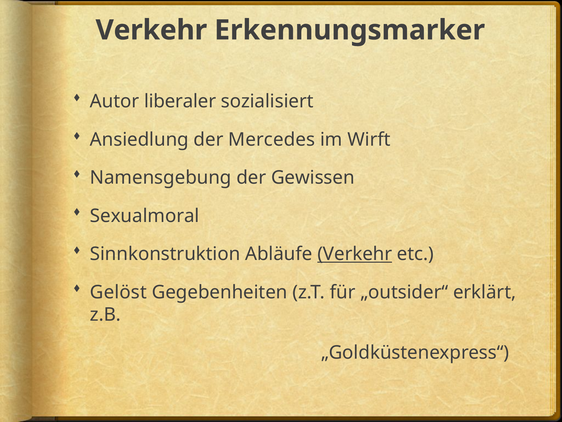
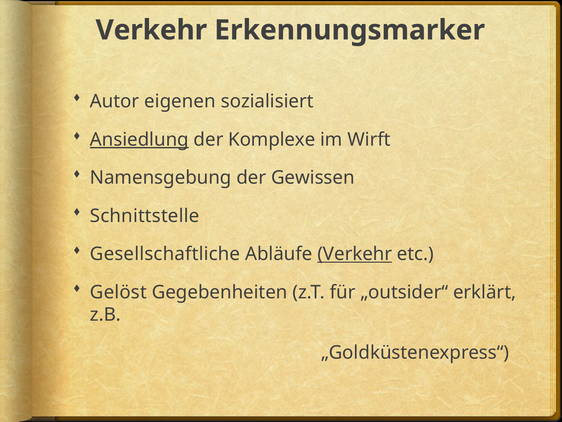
liberaler: liberaler -> eigenen
Ansiedlung underline: none -> present
Mercedes: Mercedes -> Komplexe
Sexualmoral: Sexualmoral -> Schnittstelle
Sinnkonstruktion: Sinnkonstruktion -> Gesellschaftliche
